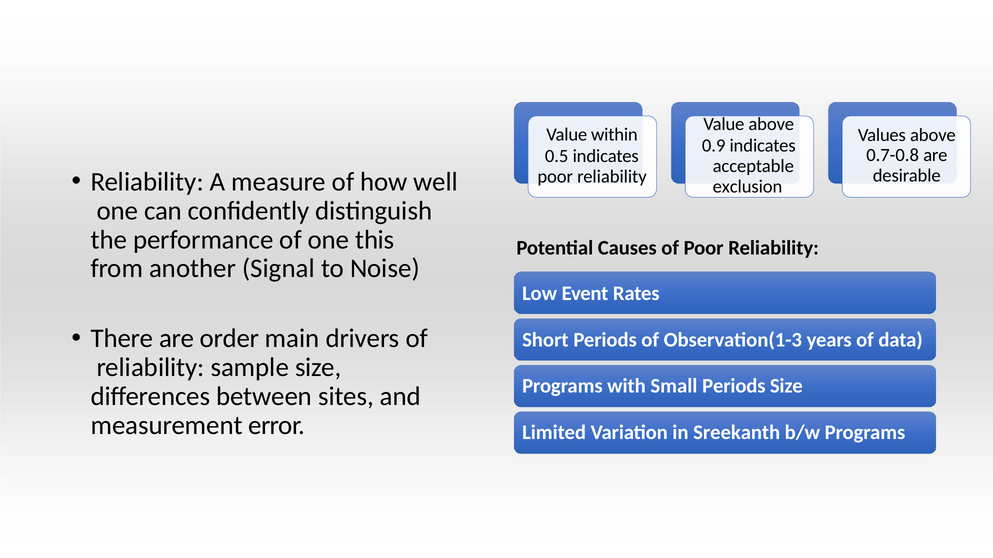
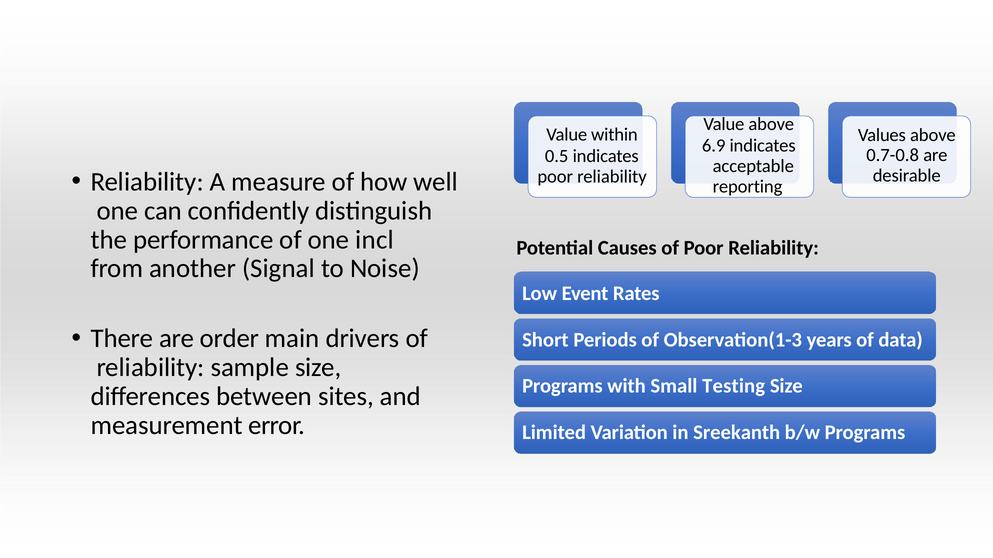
0.9: 0.9 -> 6.9
exclusion: exclusion -> reporting
this: this -> incl
Small Periods: Periods -> Testing
